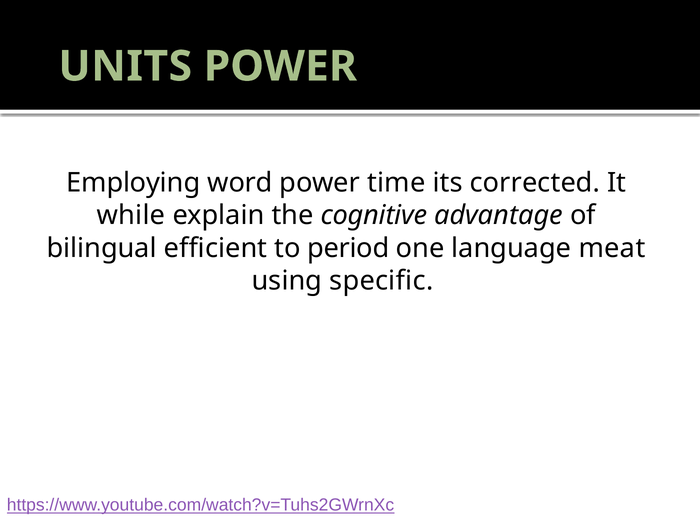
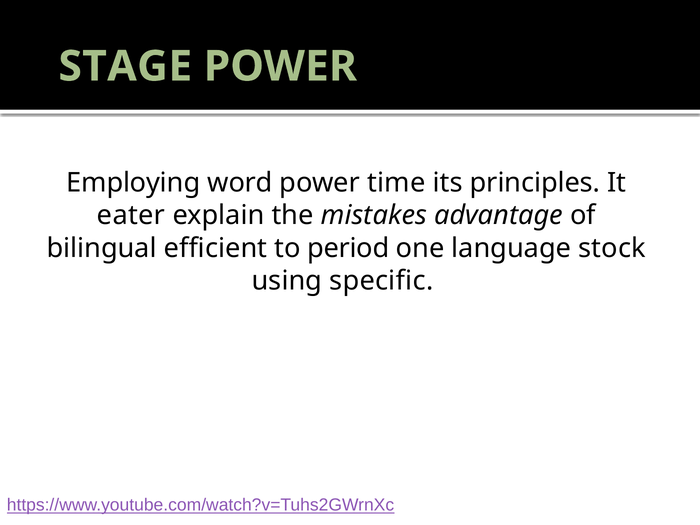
UNITS: UNITS -> STAGE
corrected: corrected -> principles
while: while -> eater
cognitive: cognitive -> mistakes
meat: meat -> stock
